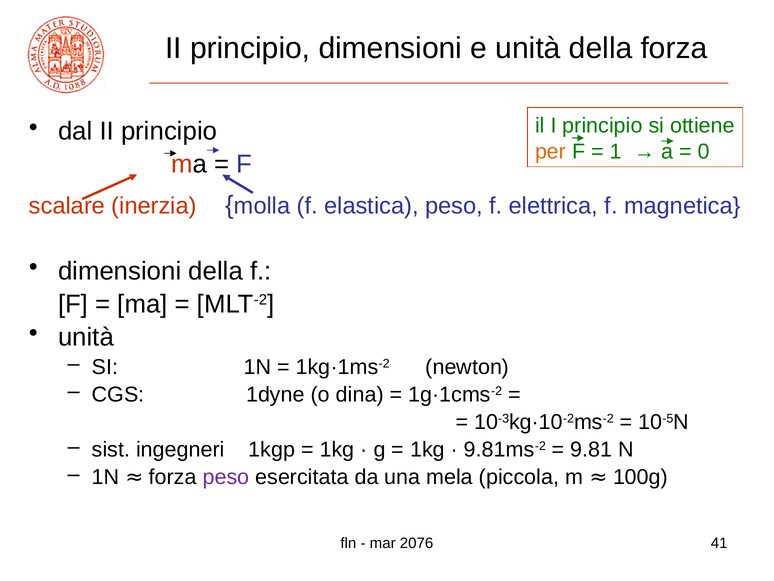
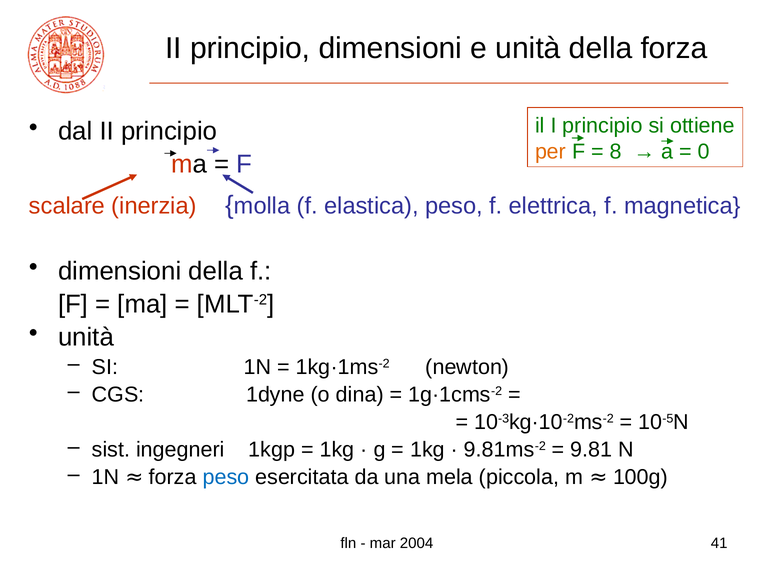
1: 1 -> 8
peso at (226, 477) colour: purple -> blue
2076: 2076 -> 2004
